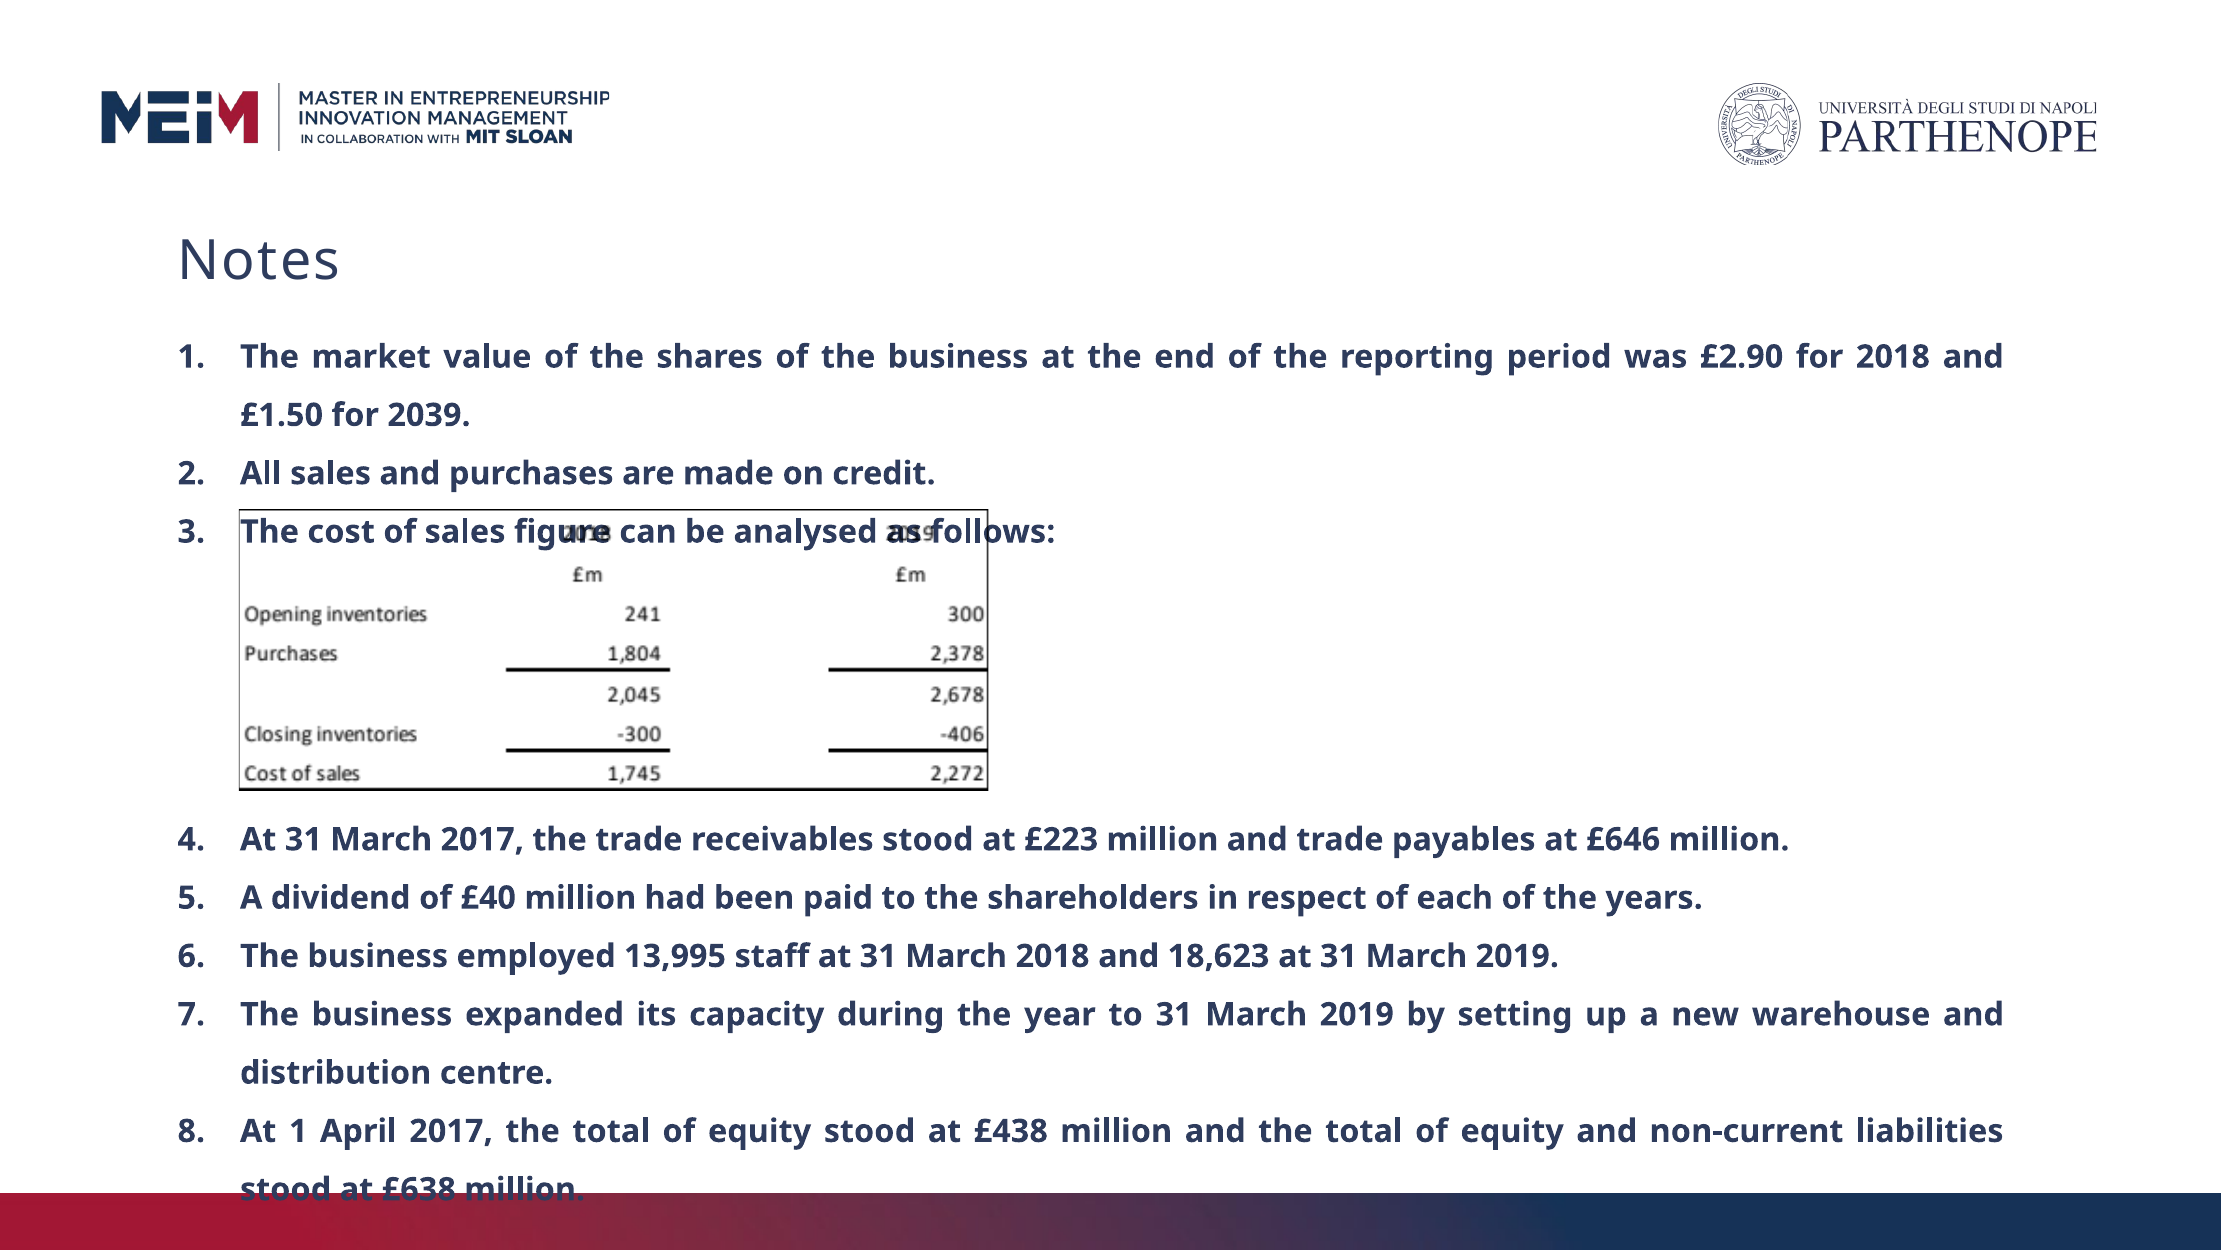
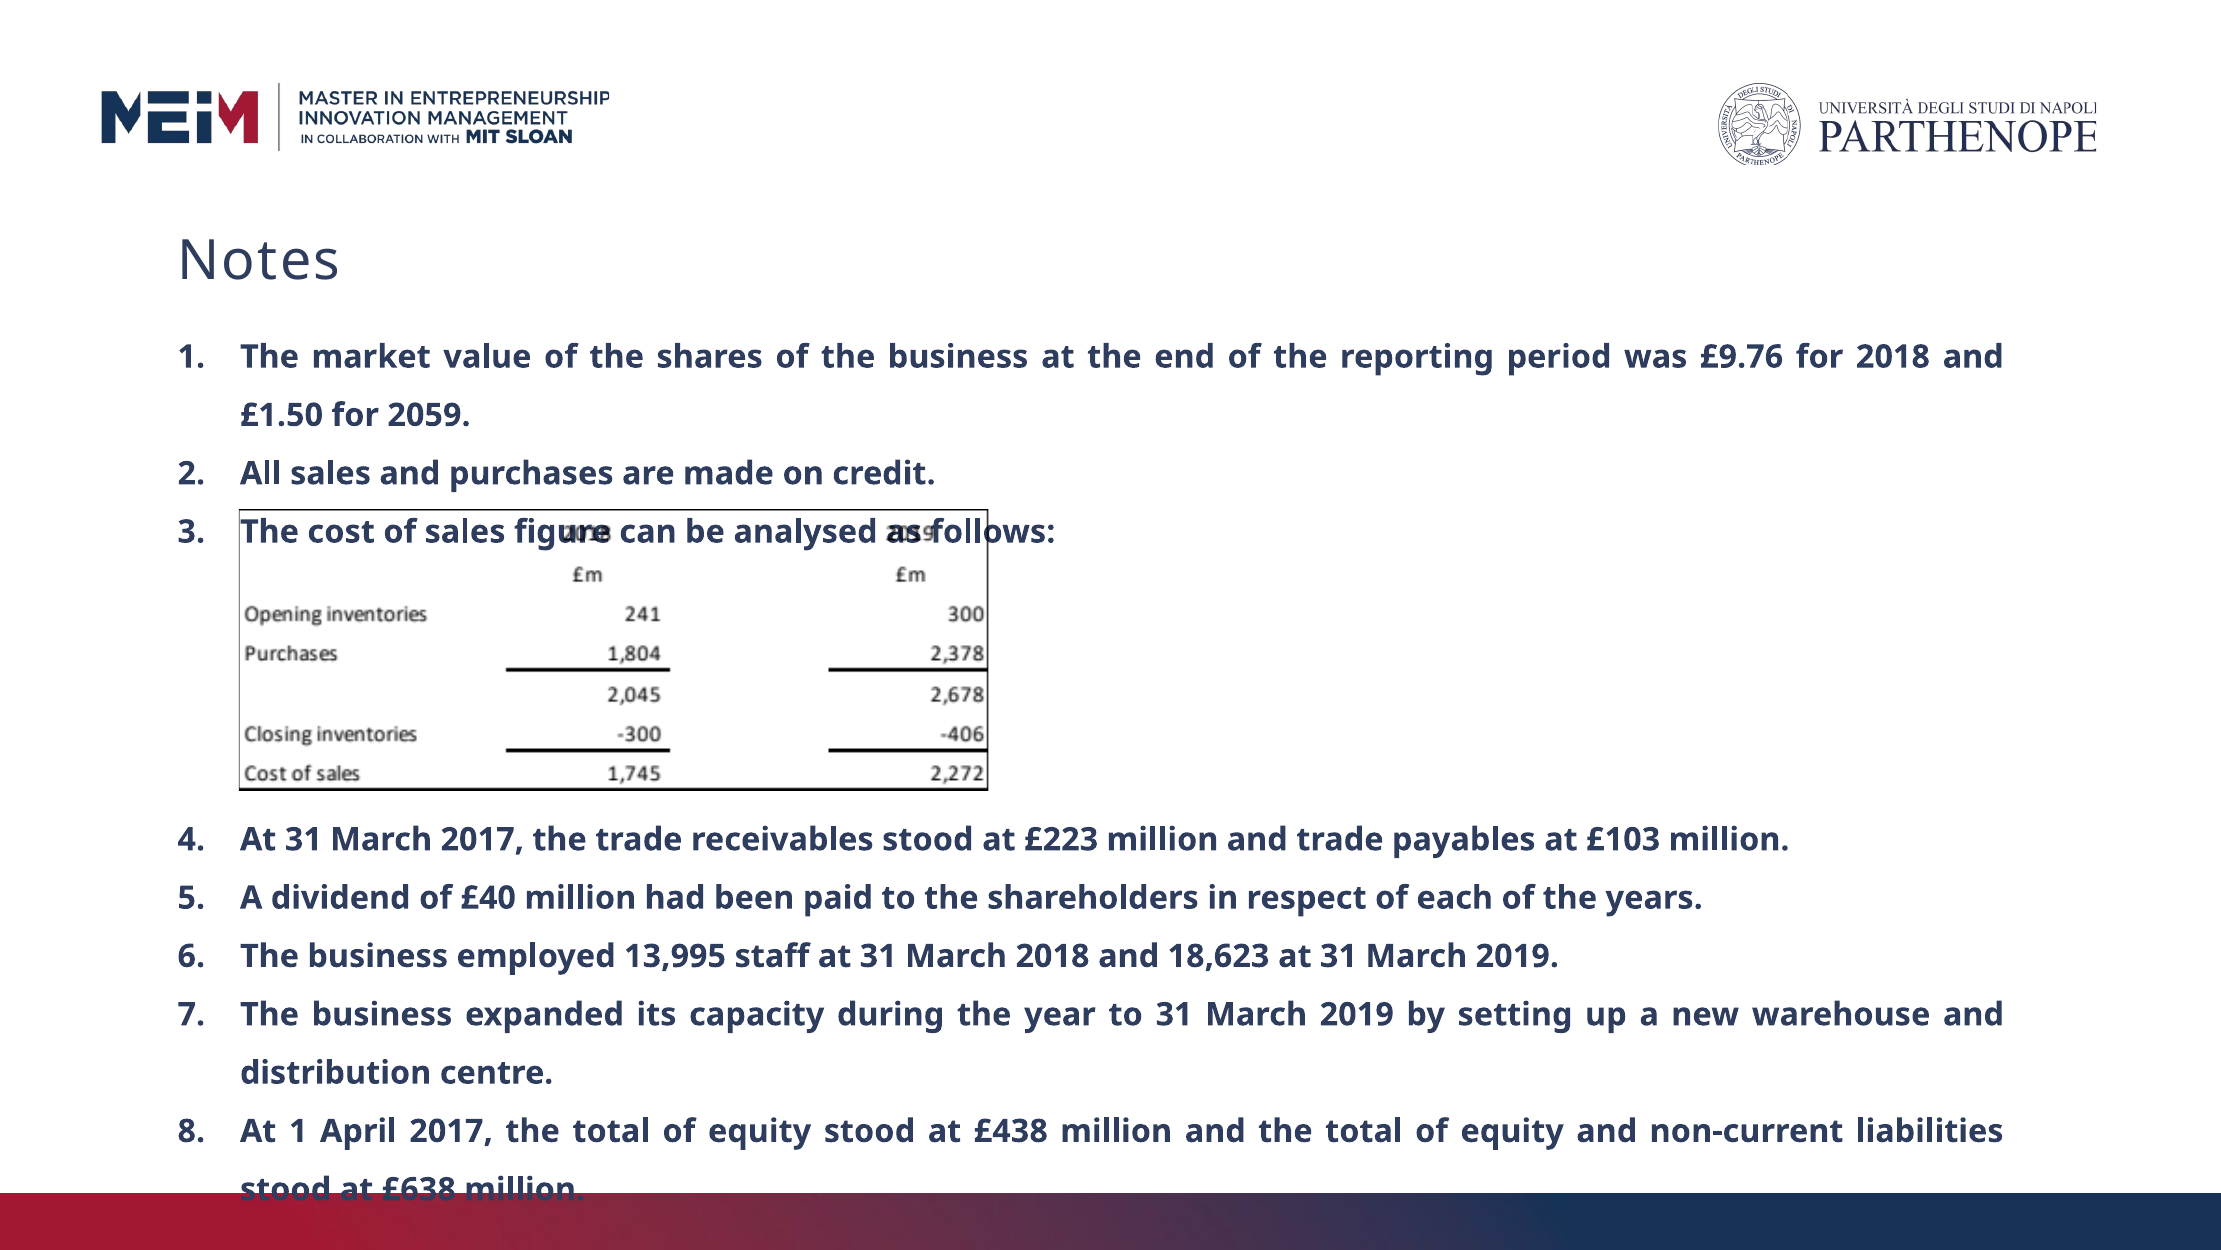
£2.90: £2.90 -> £9.76
2039: 2039 -> 2059
£646: £646 -> £103
